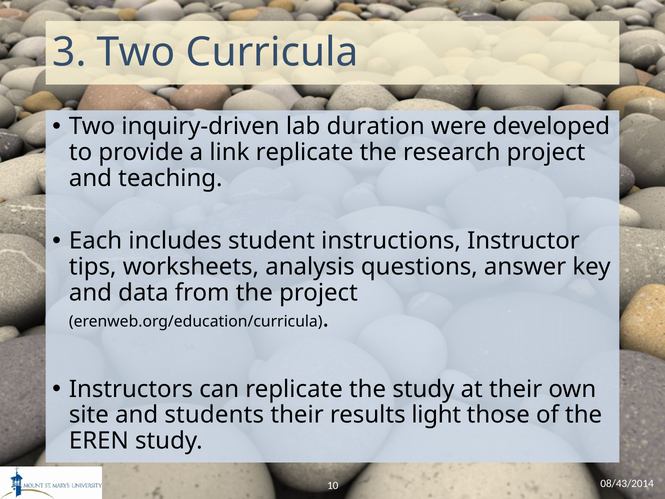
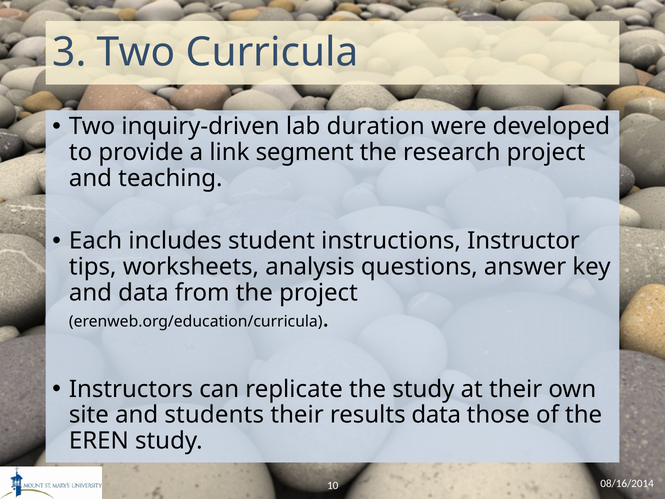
link replicate: replicate -> segment
results light: light -> data
08/43/2014: 08/43/2014 -> 08/16/2014
